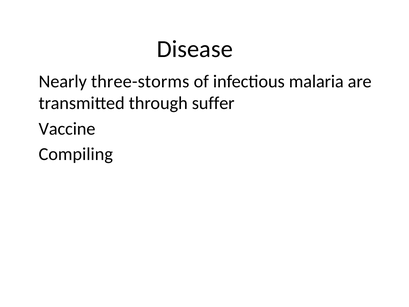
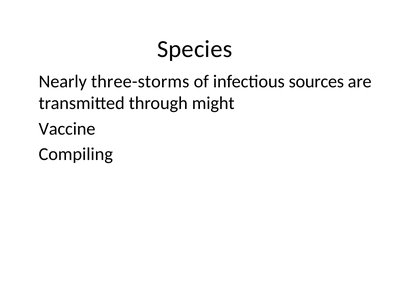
Disease: Disease -> Species
malaria: malaria -> sources
suffer: suffer -> might
